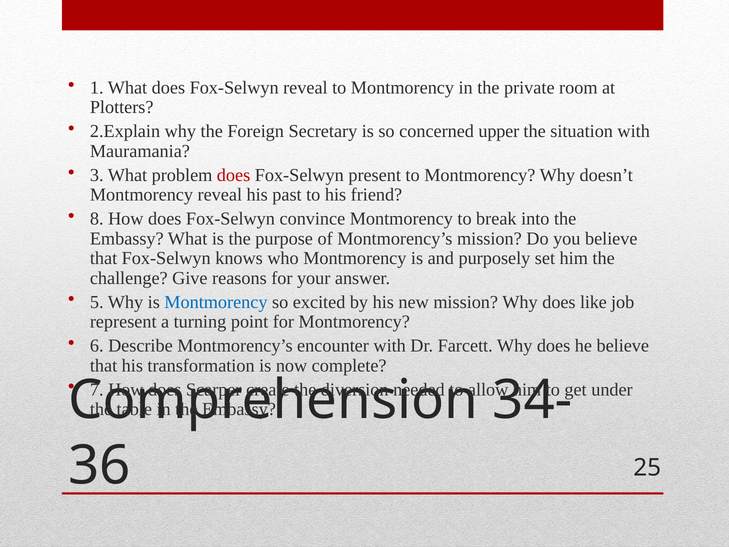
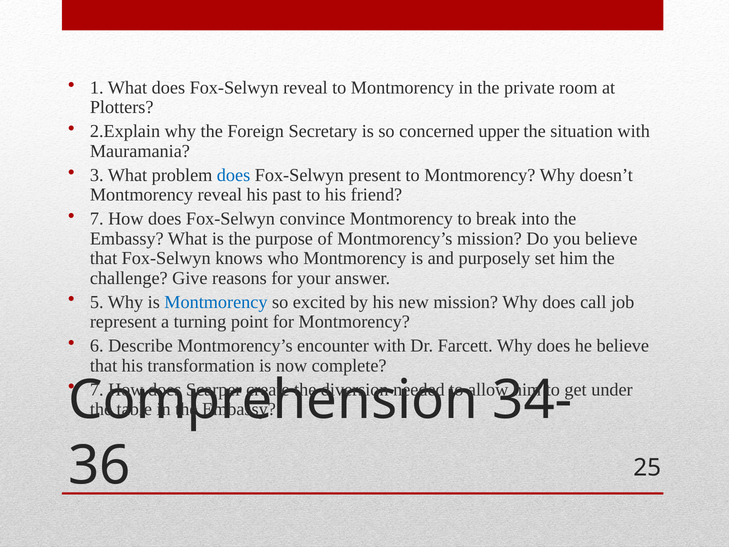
does at (234, 175) colour: red -> blue
8 at (97, 219): 8 -> 7
like: like -> call
